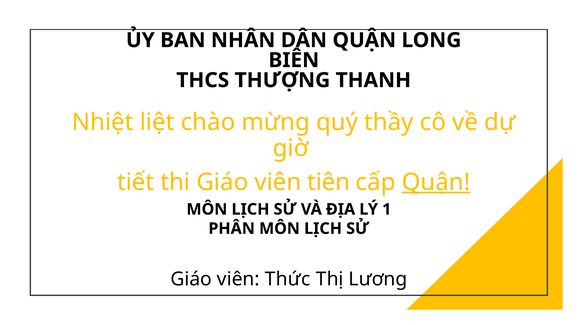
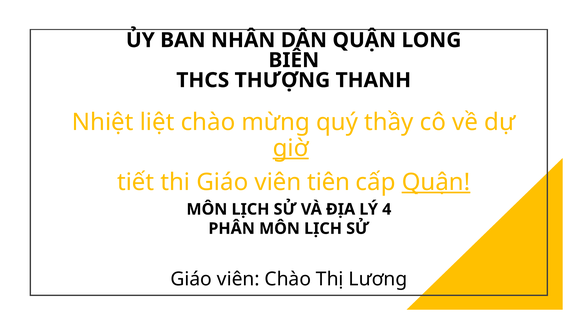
giờ underline: none -> present
1: 1 -> 4
viên Thức: Thức -> Chào
